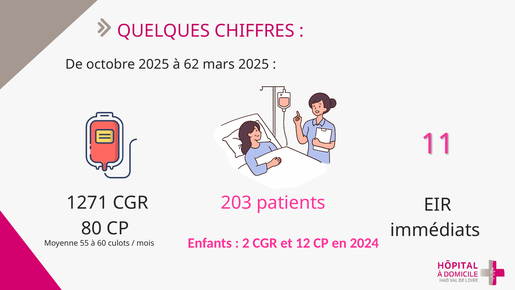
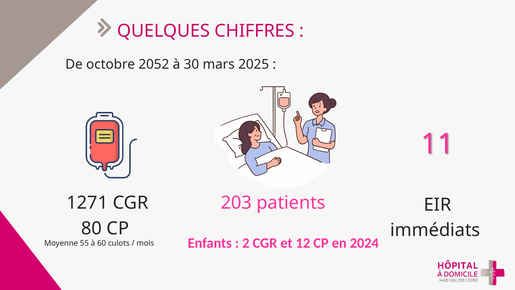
2025 at (154, 64): 2025 -> 2052
62: 62 -> 30
